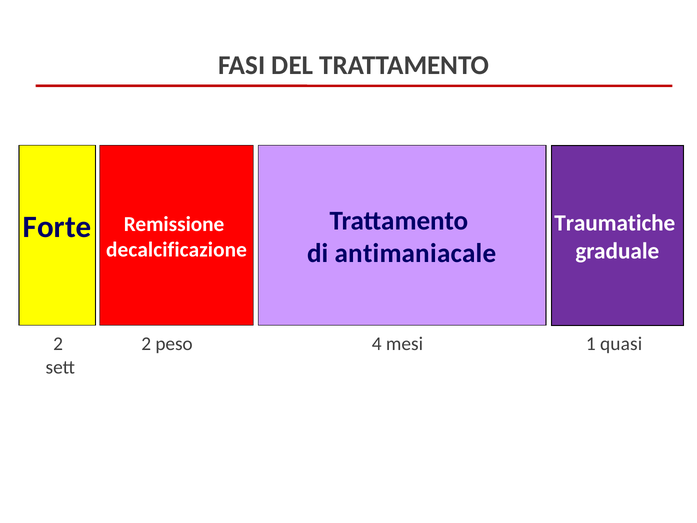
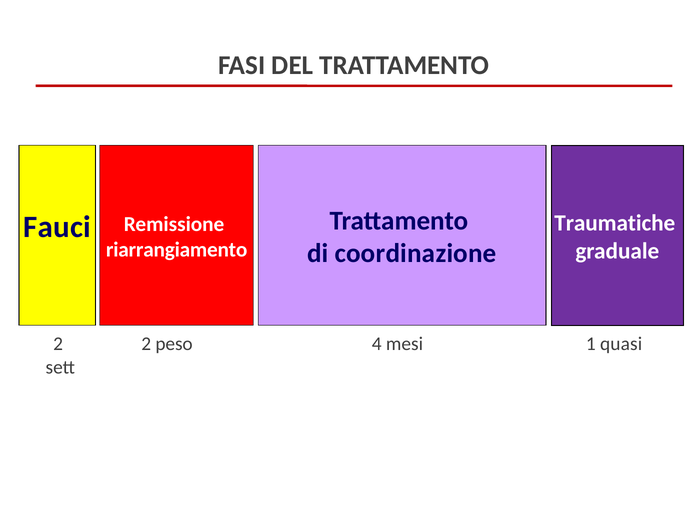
Forte: Forte -> Fauci
decalcificazione: decalcificazione -> riarrangiamento
antimaniacale: antimaniacale -> coordinazione
